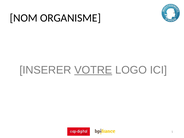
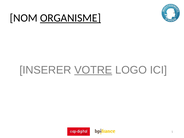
ORGANISME underline: none -> present
